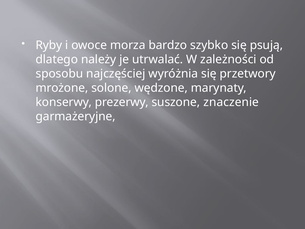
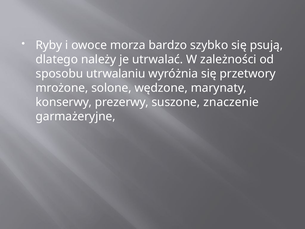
najczęściej: najczęściej -> utrwalaniu
